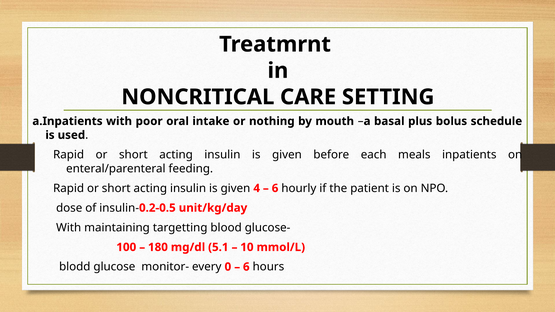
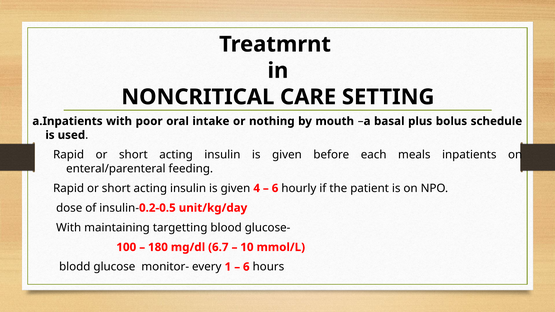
5.1: 5.1 -> 6.7
0: 0 -> 1
